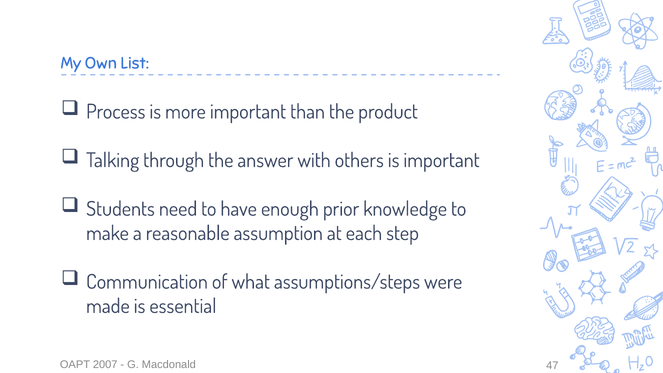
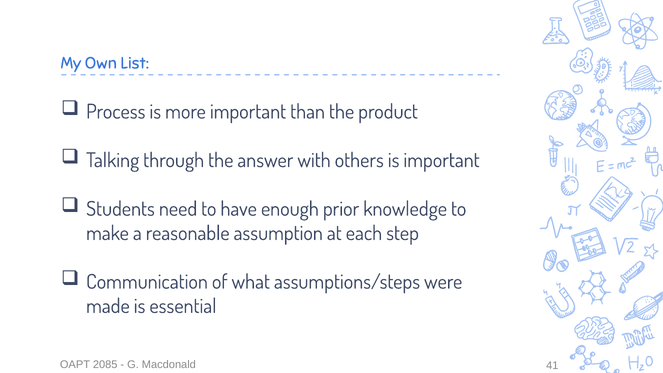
2007: 2007 -> 2085
47: 47 -> 41
